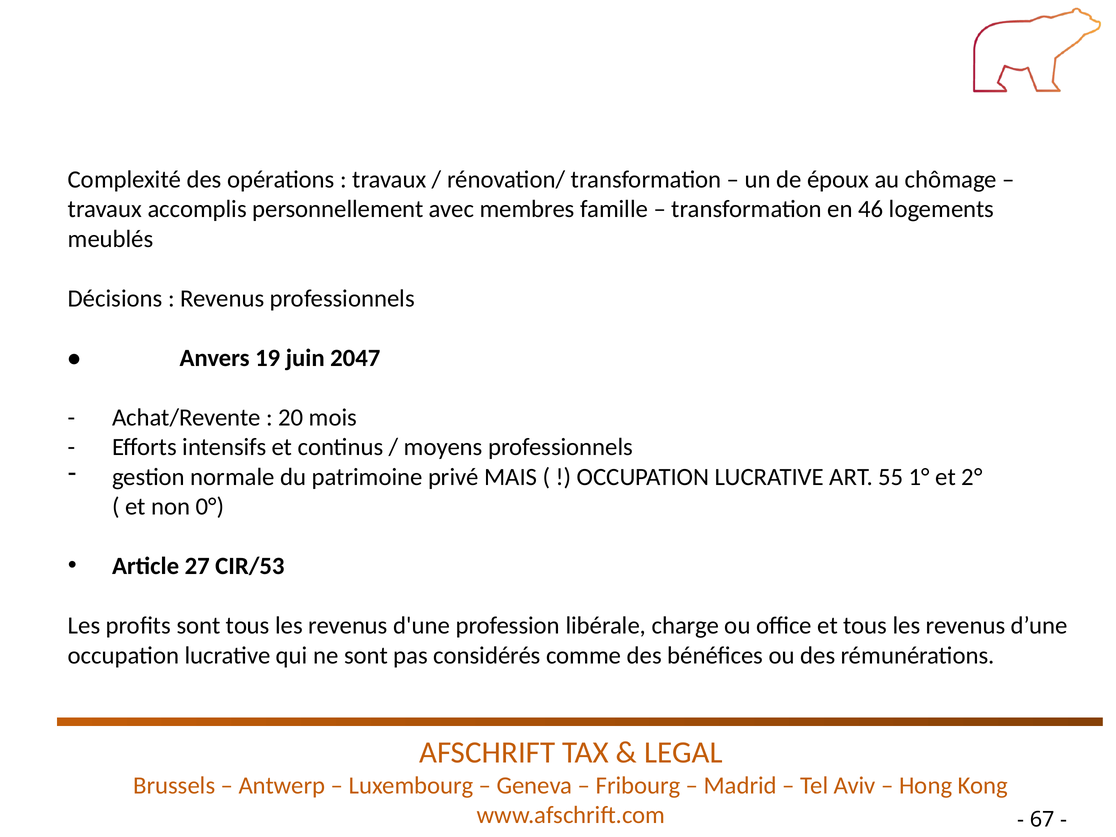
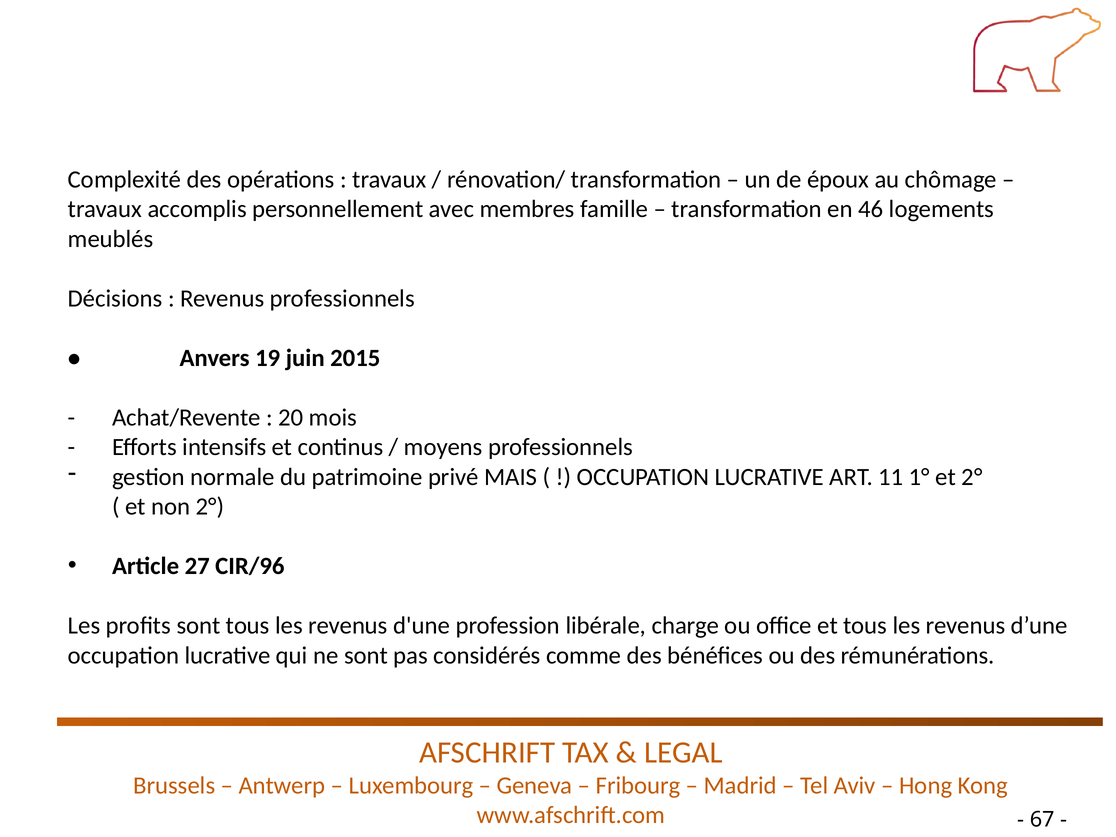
2047: 2047 -> 2015
55: 55 -> 11
non 0°: 0° -> 2°
CIR/53: CIR/53 -> CIR/96
